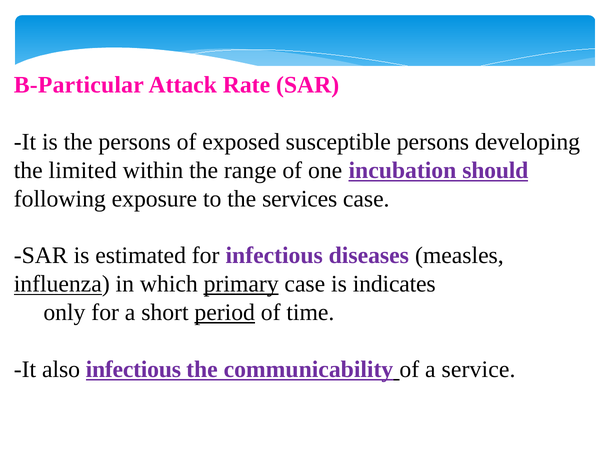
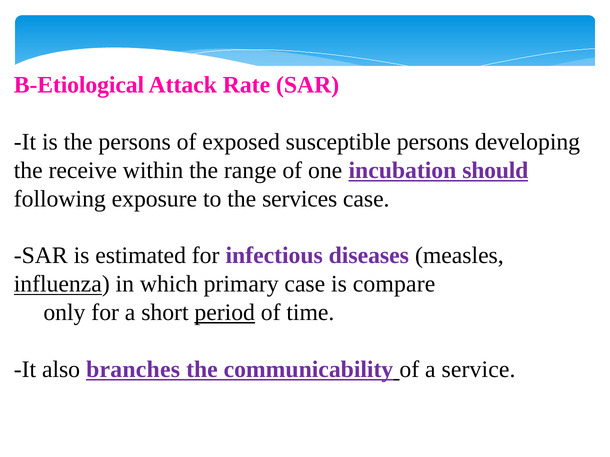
B-Particular: B-Particular -> B-Etiological
limited: limited -> receive
primary underline: present -> none
indicates: indicates -> compare
also infectious: infectious -> branches
